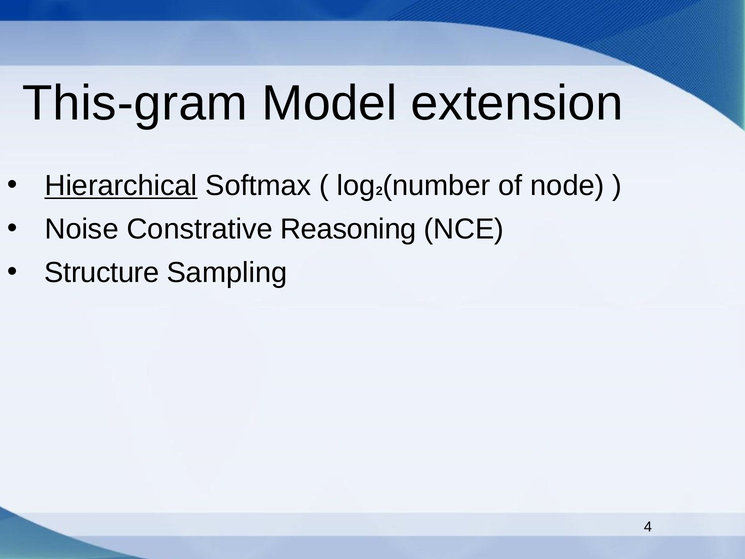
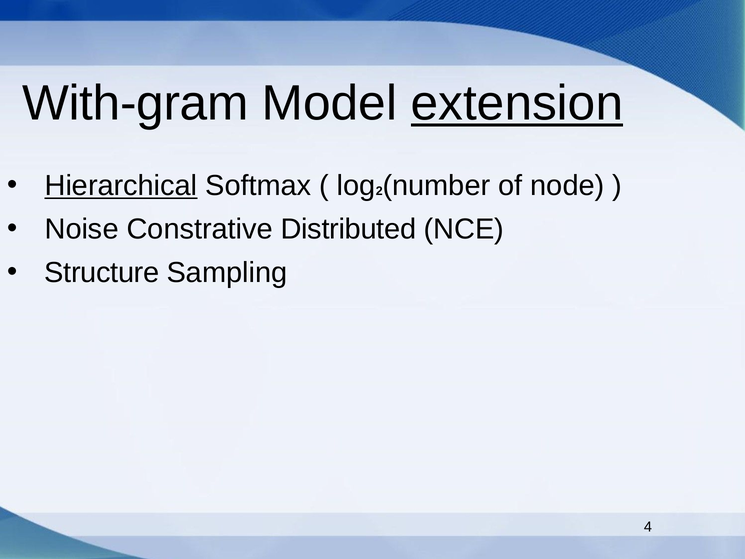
This-gram: This-gram -> With-gram
extension underline: none -> present
Reasoning: Reasoning -> Distributed
